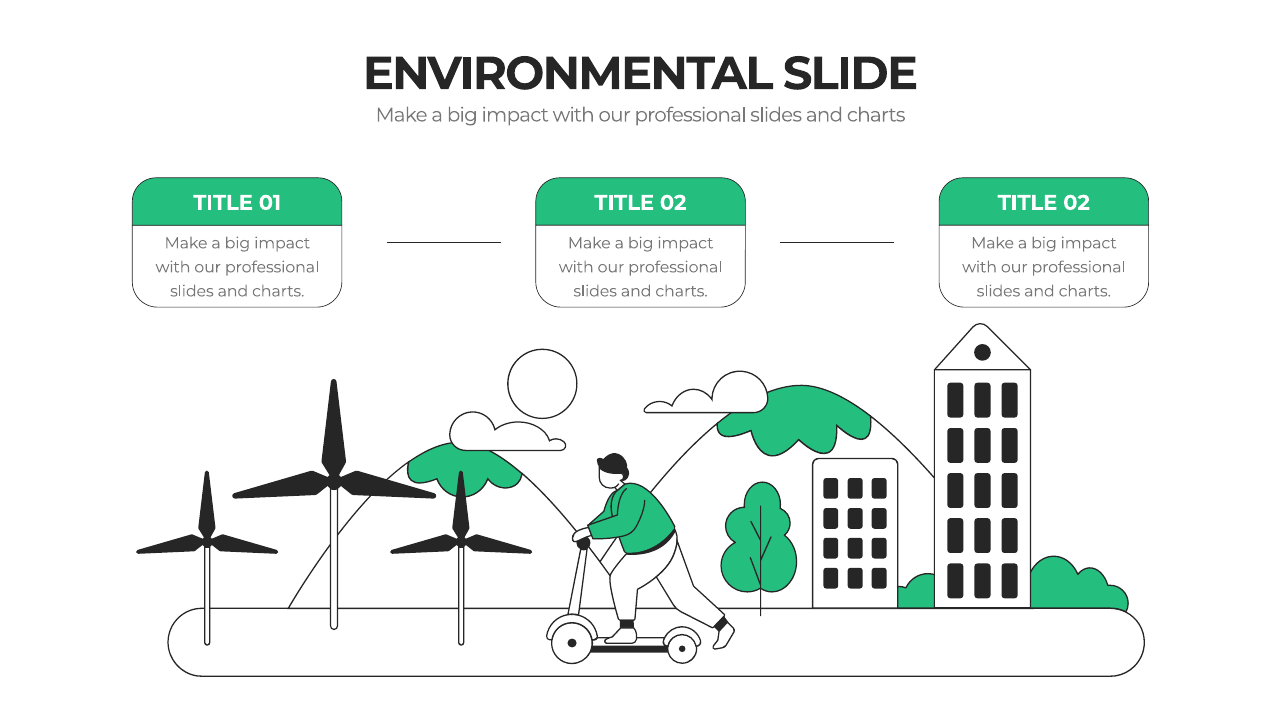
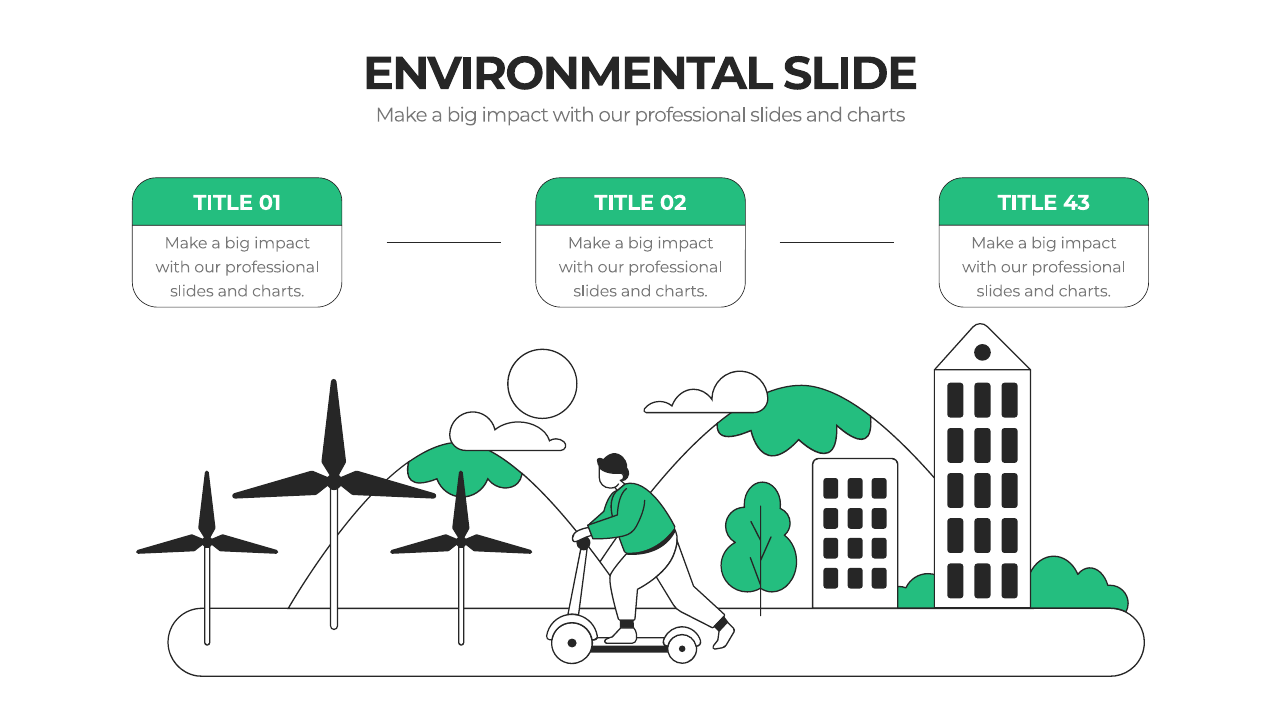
02 at (1077, 203): 02 -> 43
